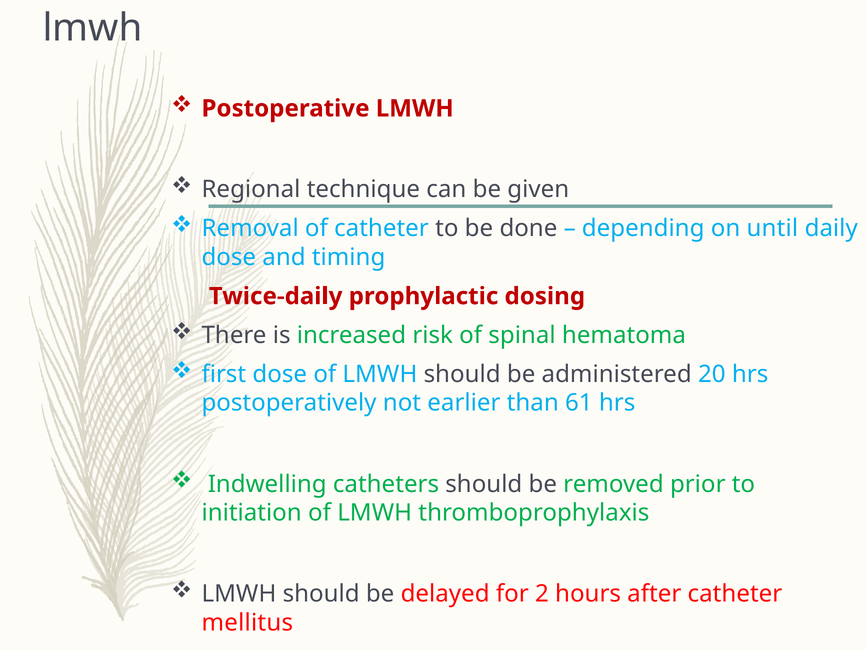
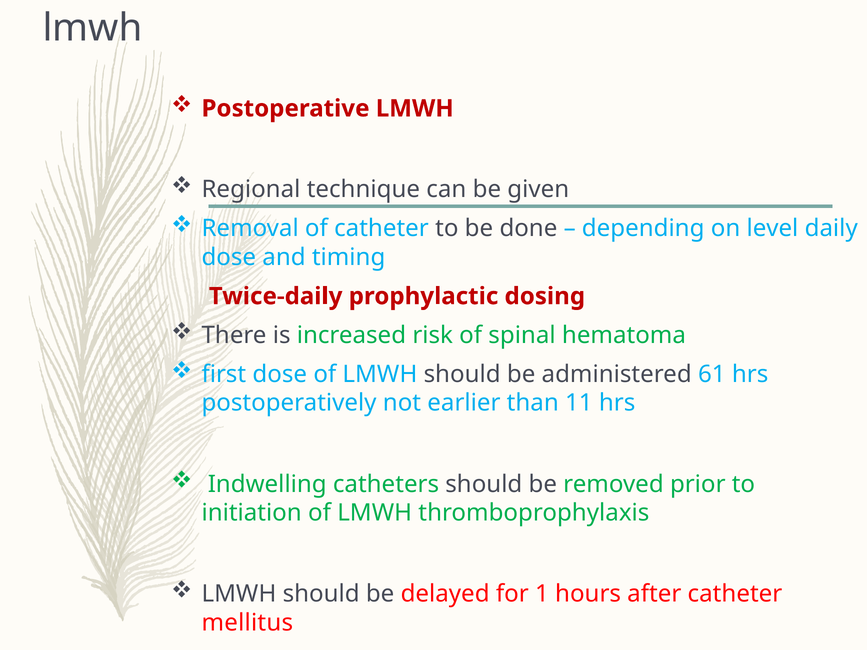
until: until -> level
20: 20 -> 61
61: 61 -> 11
2: 2 -> 1
